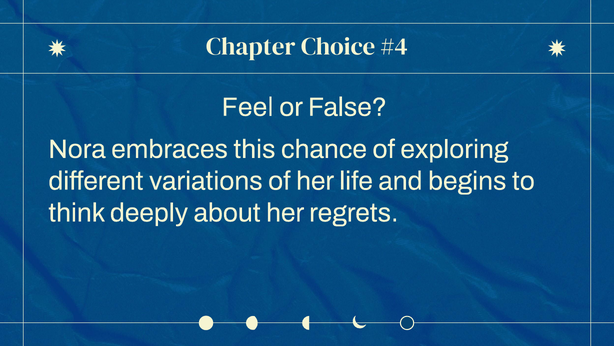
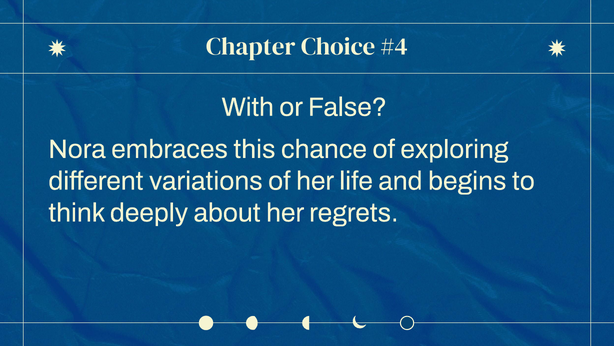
Feel: Feel -> With
